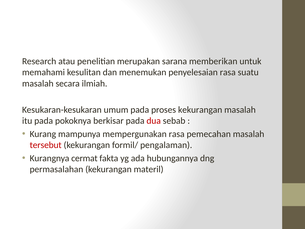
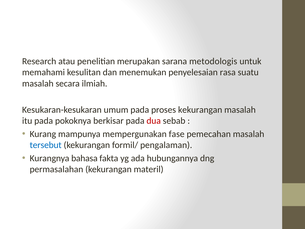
memberikan: memberikan -> metodologis
mempergunakan rasa: rasa -> fase
tersebut colour: red -> blue
cermat: cermat -> bahasa
